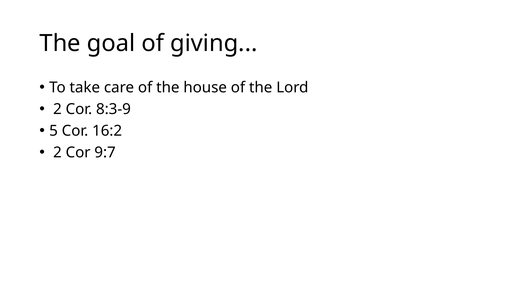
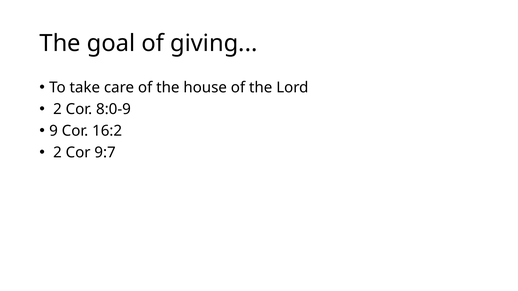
8:3-9: 8:3-9 -> 8:0-9
5: 5 -> 9
